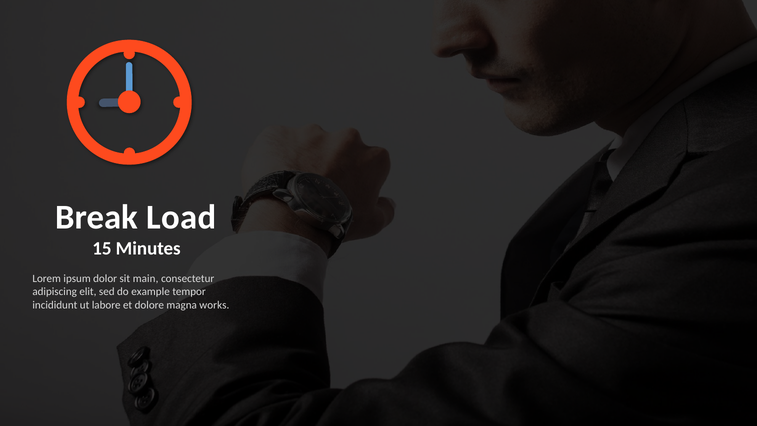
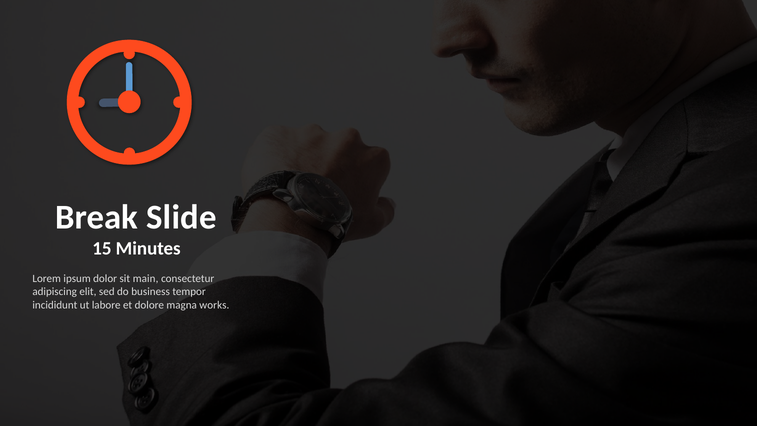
Load: Load -> Slide
example: example -> business
